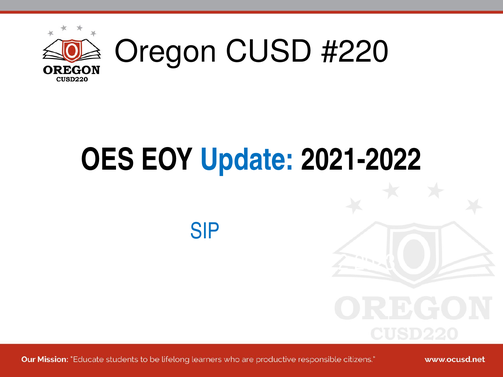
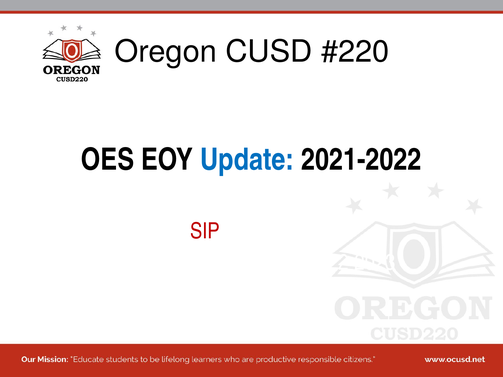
SIP colour: blue -> red
